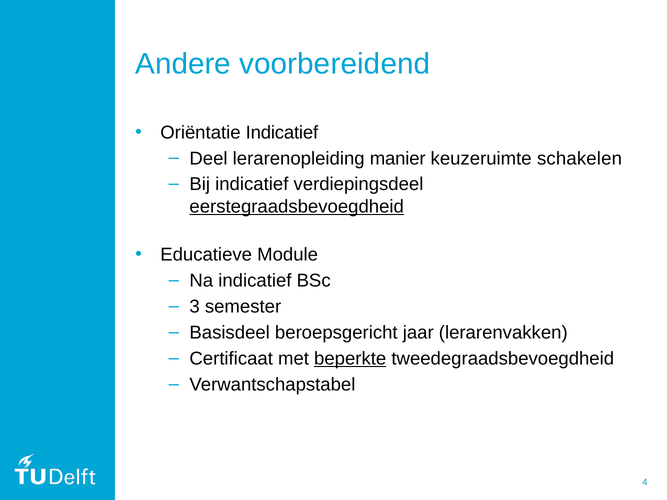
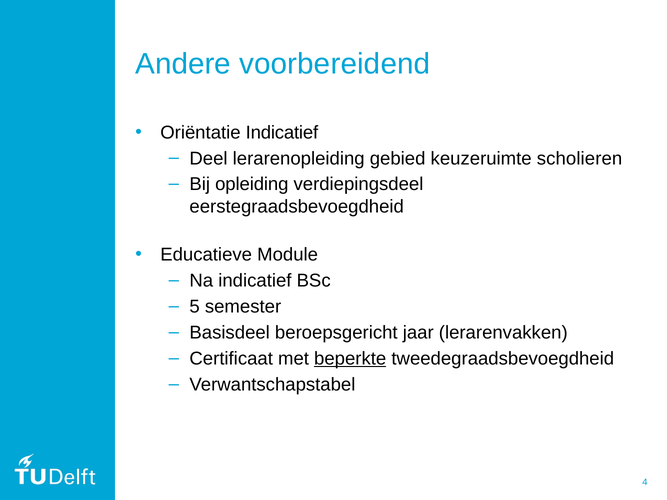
manier: manier -> gebied
schakelen: schakelen -> scholieren
Bij indicatief: indicatief -> opleiding
eerstegraadsbevoegdheid underline: present -> none
3: 3 -> 5
